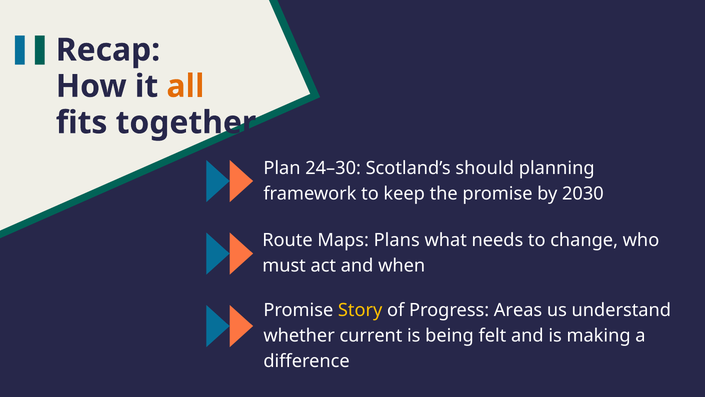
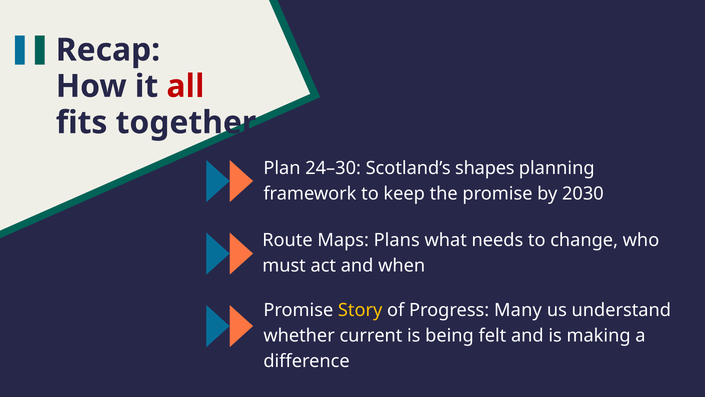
all colour: orange -> red
should: should -> shapes
Areas: Areas -> Many
